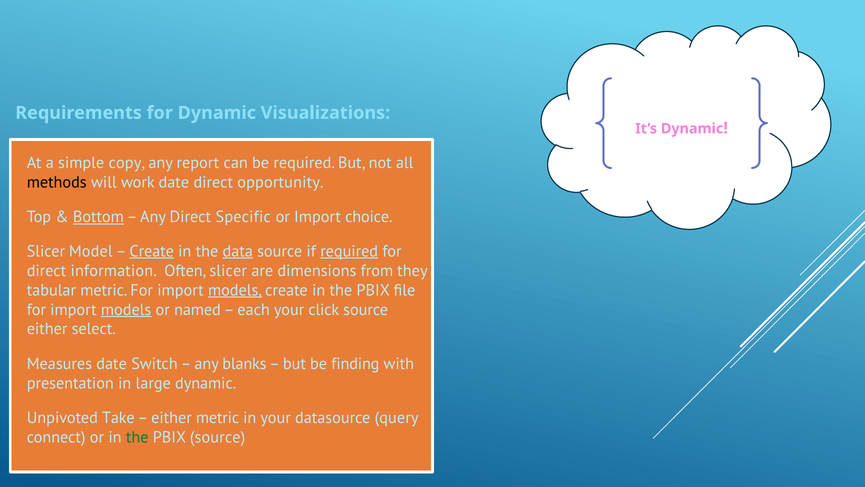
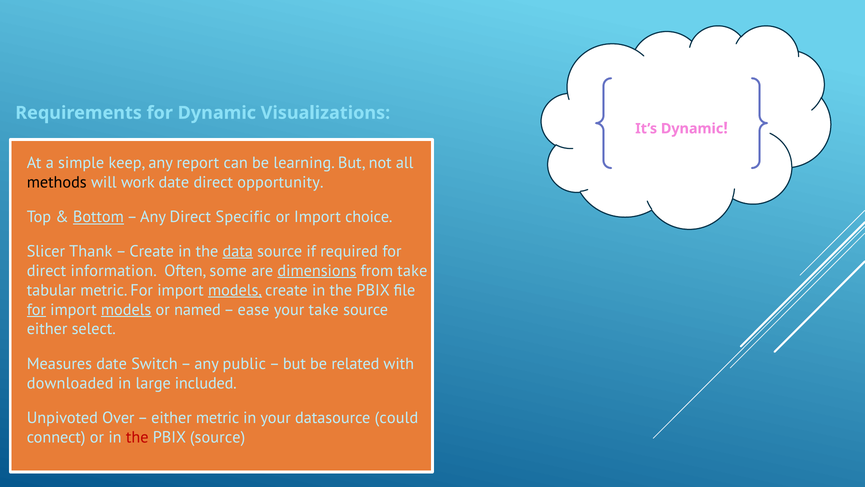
copy: copy -> keep
be required: required -> learning
Model: Model -> Thank
Create at (152, 251) underline: present -> none
required at (349, 251) underline: present -> none
Often slicer: slicer -> some
dimensions underline: none -> present
from they: they -> take
for at (36, 309) underline: none -> present
each: each -> ease
your click: click -> take
blanks: blanks -> public
finding: finding -> related
presentation: presentation -> downloaded
large dynamic: dynamic -> included
Take: Take -> Over
query: query -> could
the at (137, 437) colour: green -> red
